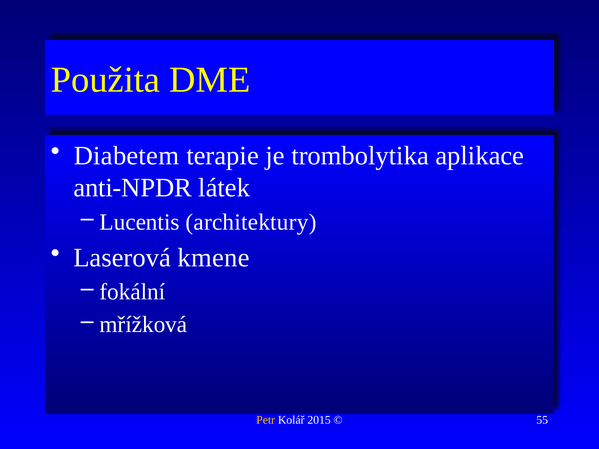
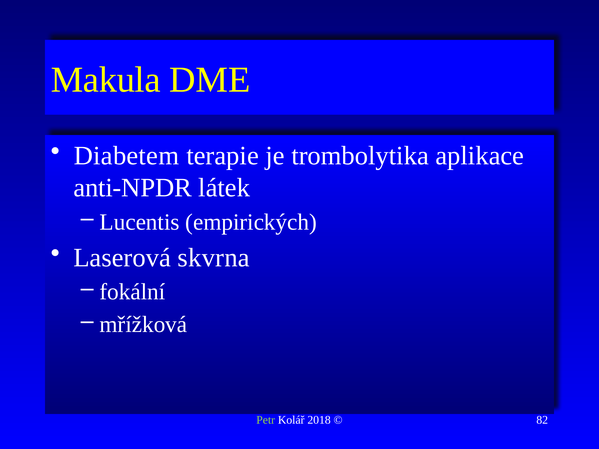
Použita: Použita -> Makula
architektury: architektury -> empirických
kmene: kmene -> skvrna
Petr colour: yellow -> light green
2015: 2015 -> 2018
55: 55 -> 82
